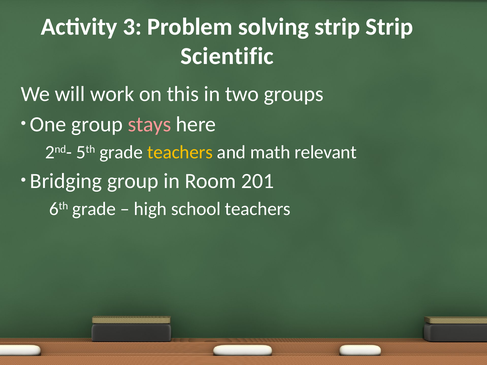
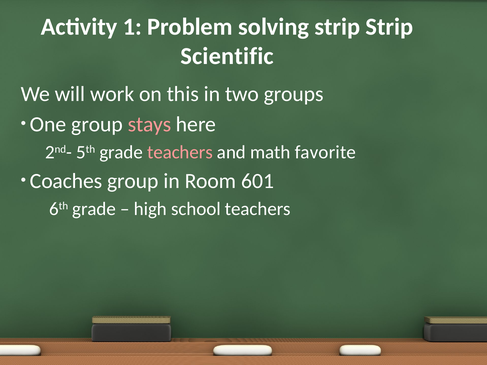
3: 3 -> 1
teachers at (180, 152) colour: yellow -> pink
relevant: relevant -> favorite
Bridging: Bridging -> Coaches
201: 201 -> 601
